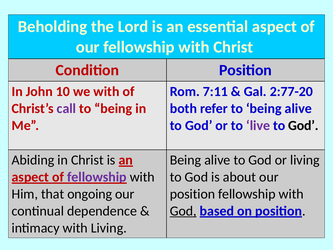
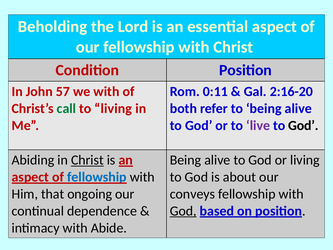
10: 10 -> 57
7:11: 7:11 -> 0:11
2:77-20: 2:77-20 -> 2:16-20
call colour: purple -> green
being at (113, 108): being -> living
Christ at (87, 160) underline: none -> present
fellowship at (97, 177) colour: purple -> blue
position at (192, 194): position -> conveys
with Living: Living -> Abide
